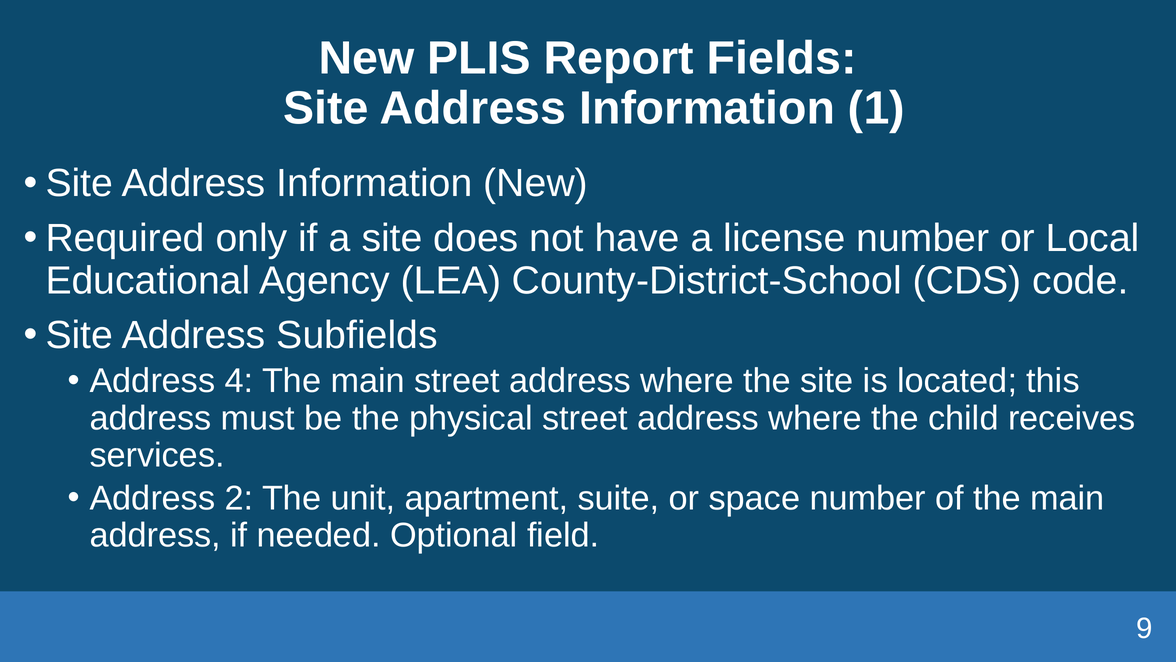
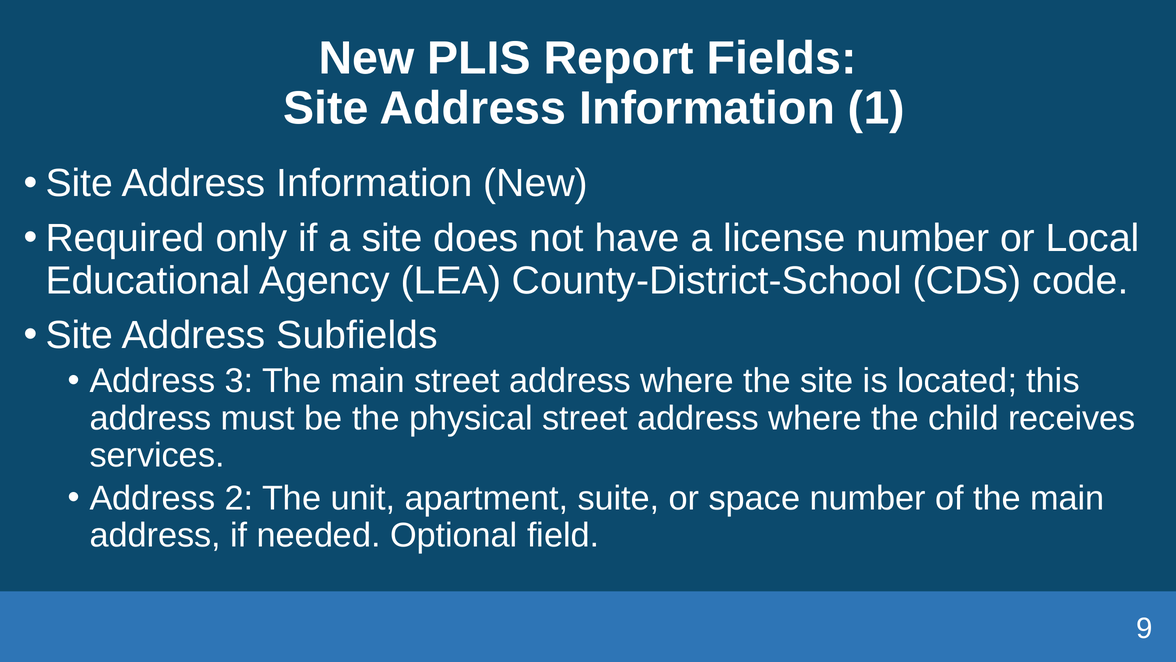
4: 4 -> 3
